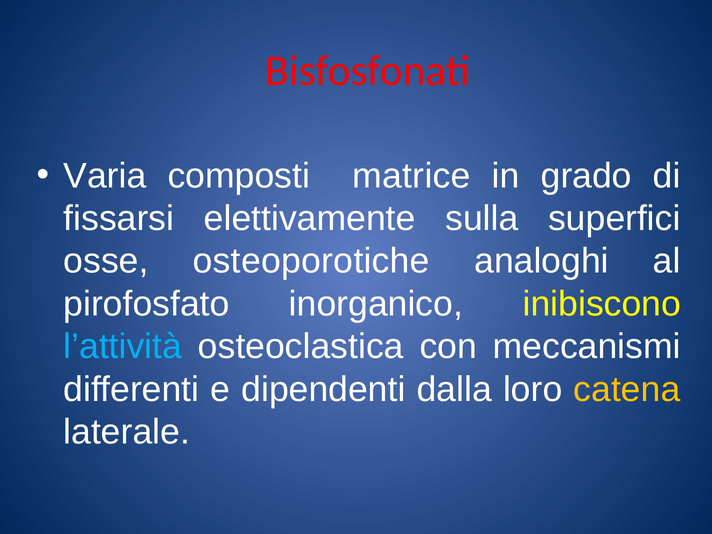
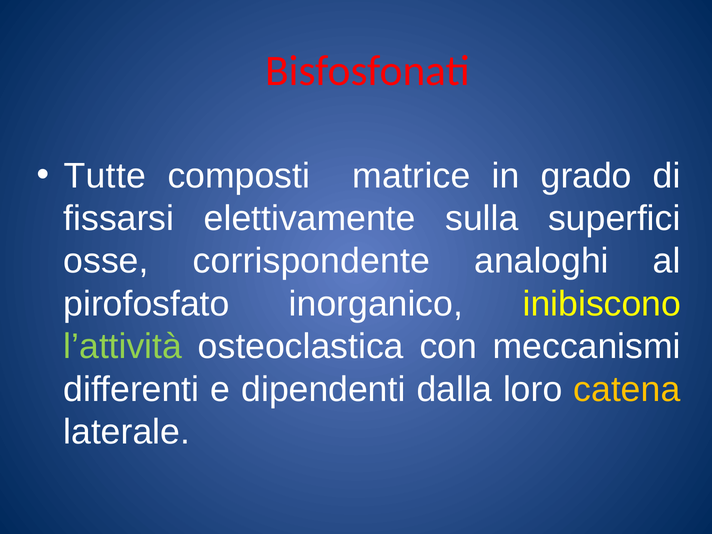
Varia: Varia -> Tutte
osteoporotiche: osteoporotiche -> corrispondente
l’attività colour: light blue -> light green
